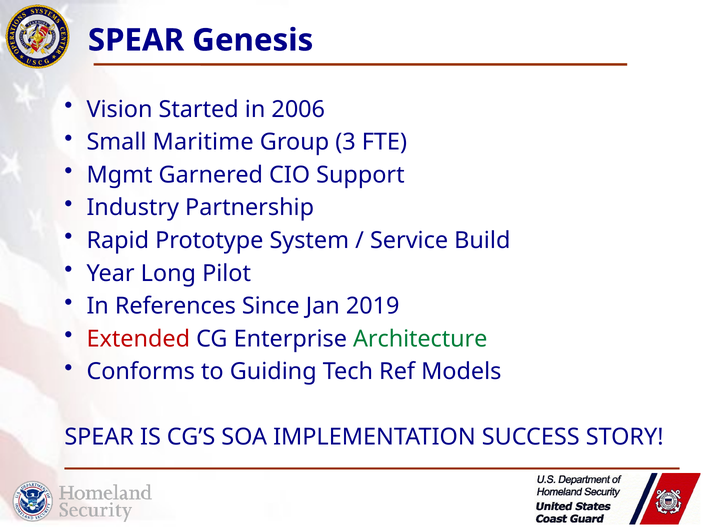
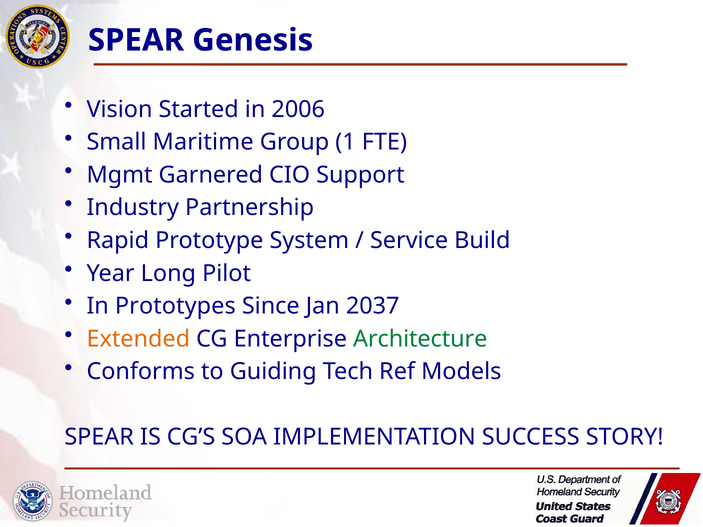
3: 3 -> 1
References: References -> Prototypes
2019: 2019 -> 2037
Extended colour: red -> orange
